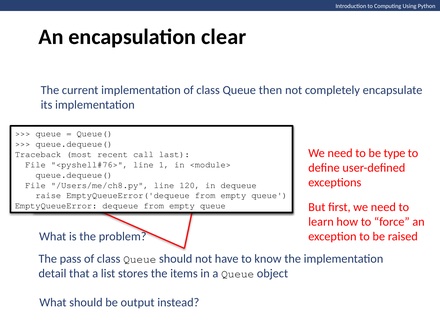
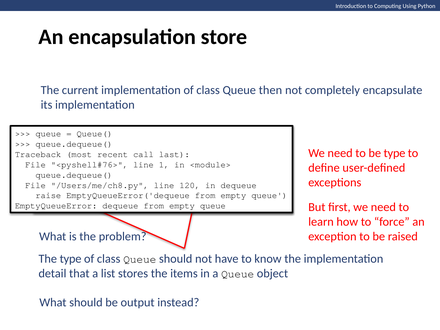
clear: clear -> store
The pass: pass -> type
